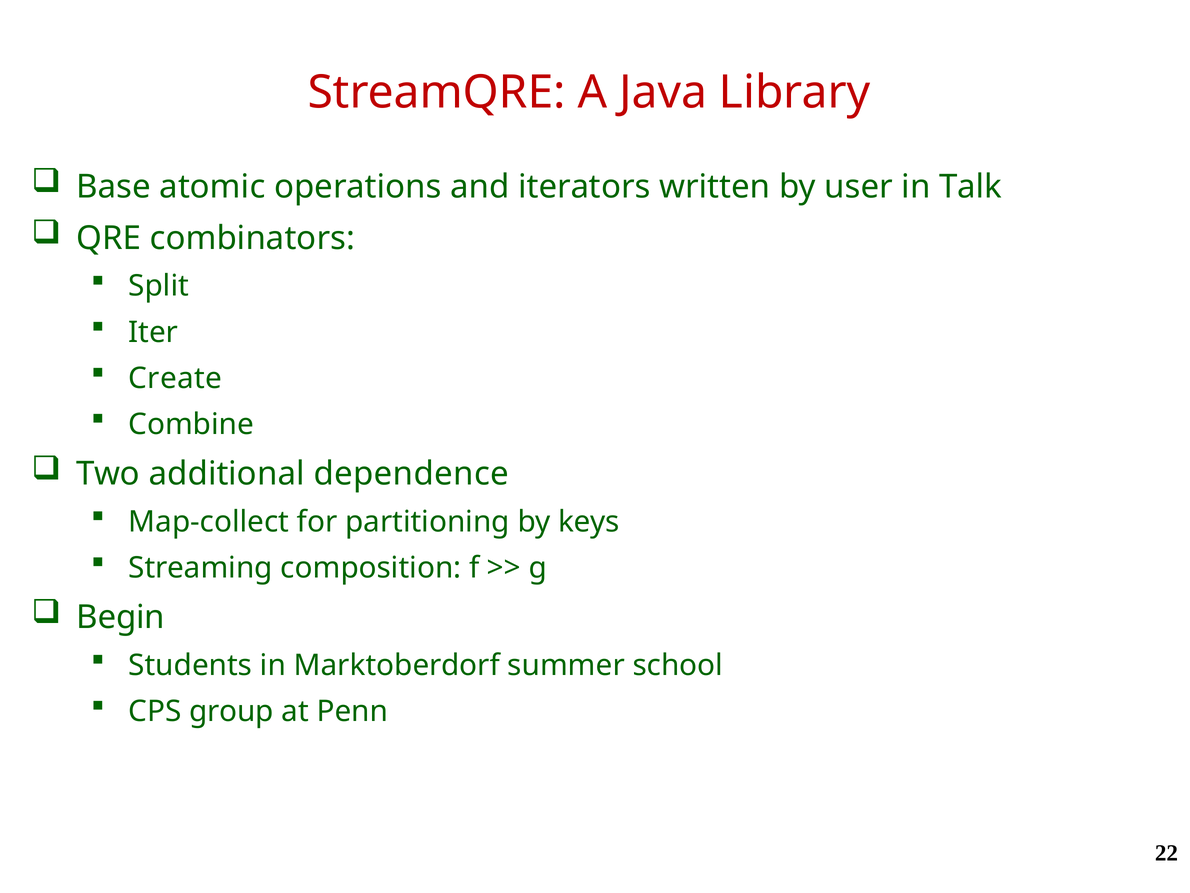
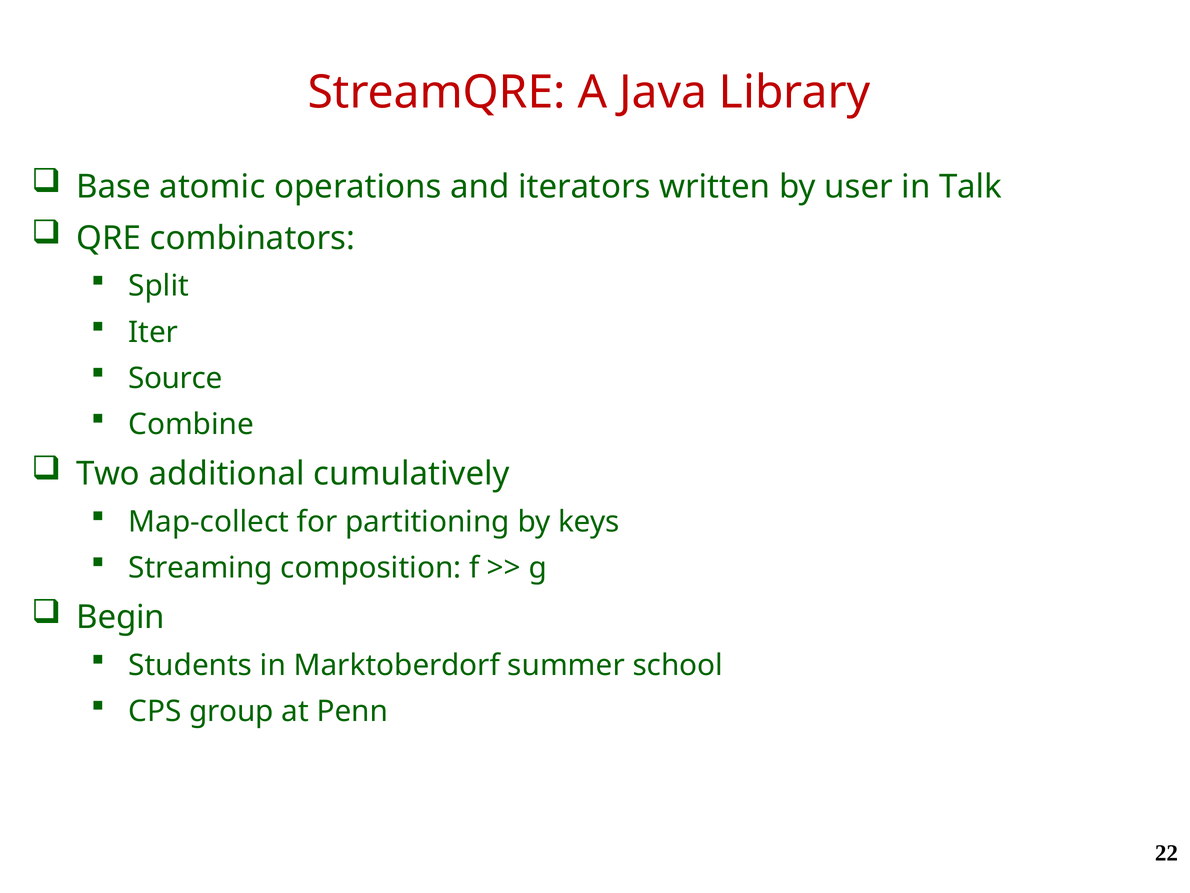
Create: Create -> Source
dependence: dependence -> cumulatively
